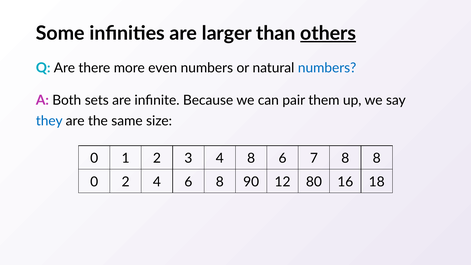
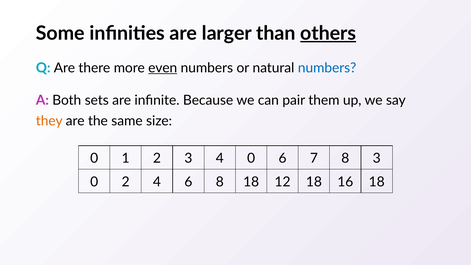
even underline: none -> present
they colour: blue -> orange
4 8: 8 -> 0
8 8: 8 -> 3
8 90: 90 -> 18
12 80: 80 -> 18
